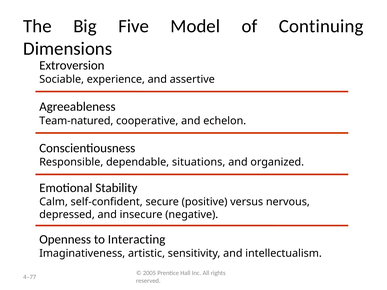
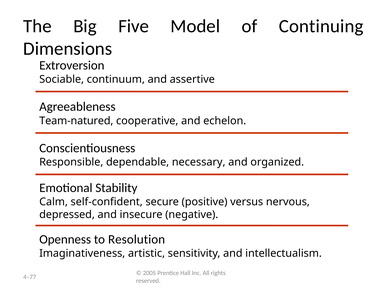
experience: experience -> continuum
situations: situations -> necessary
Interacting: Interacting -> Resolution
